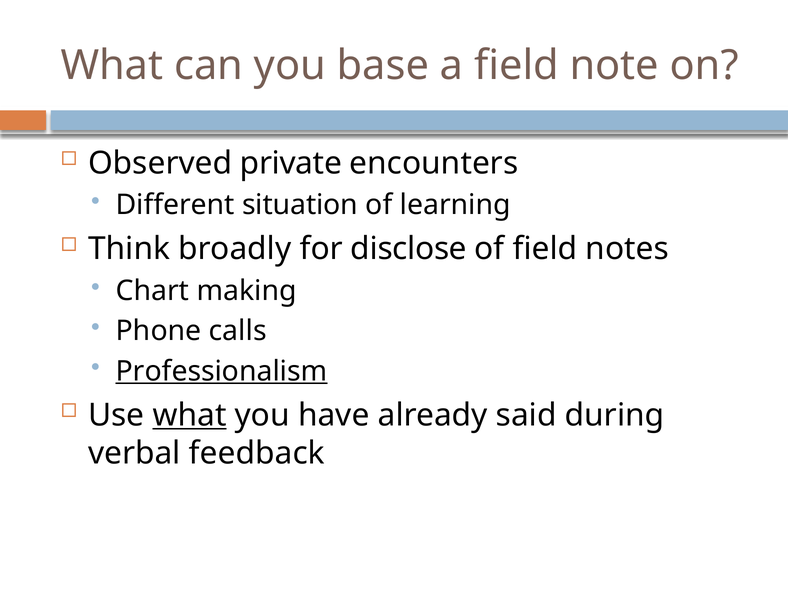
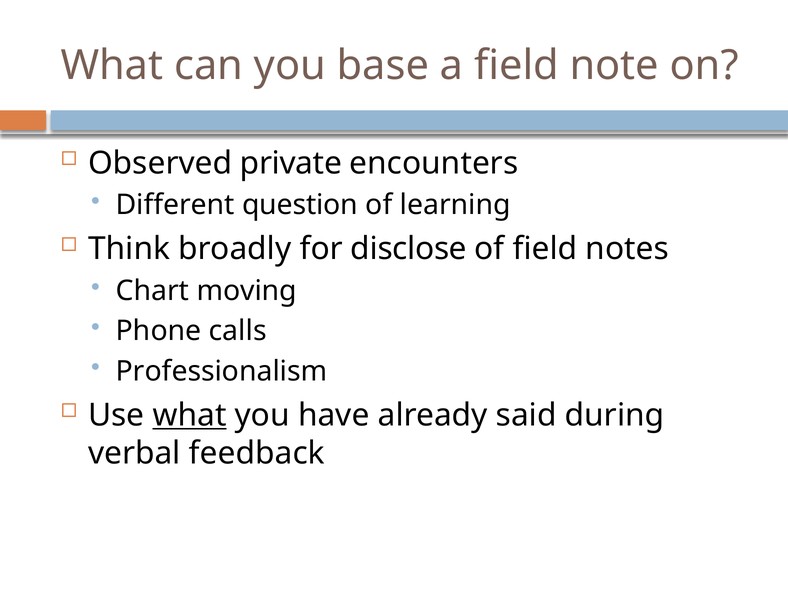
situation: situation -> question
making: making -> moving
Professionalism underline: present -> none
